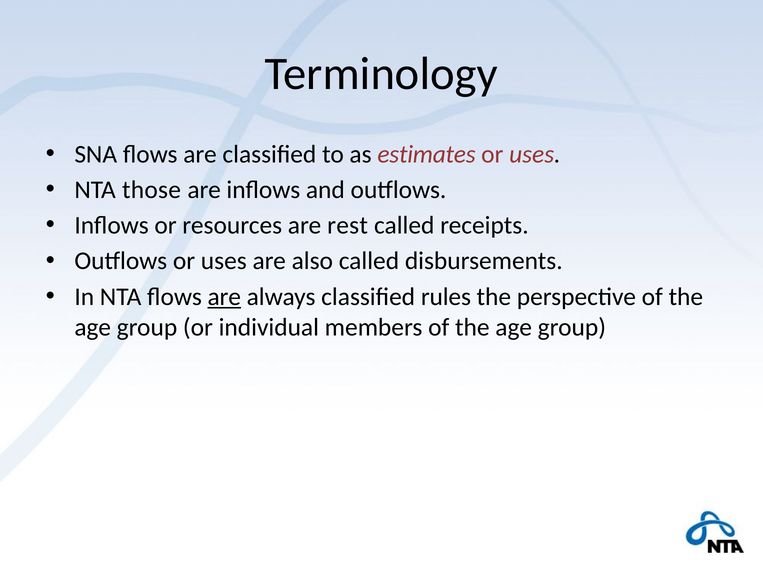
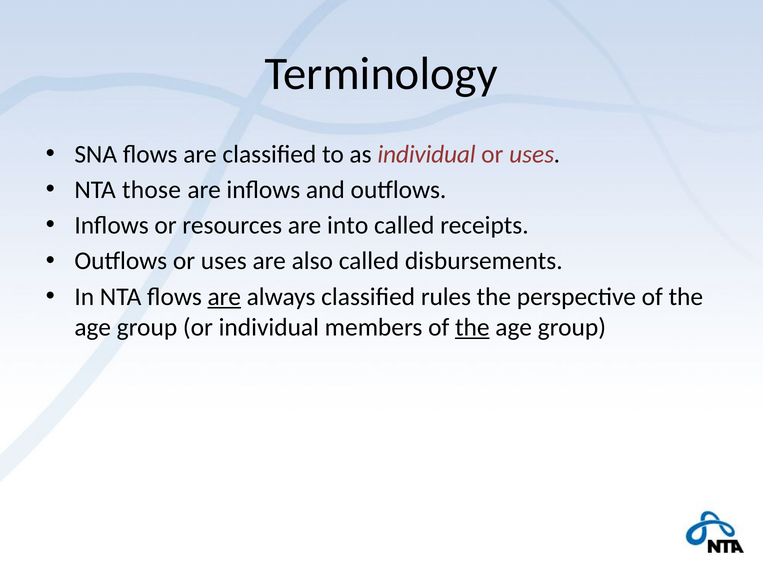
as estimates: estimates -> individual
rest: rest -> into
the at (472, 327) underline: none -> present
